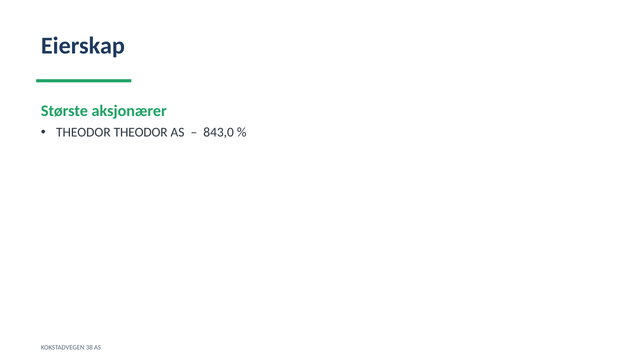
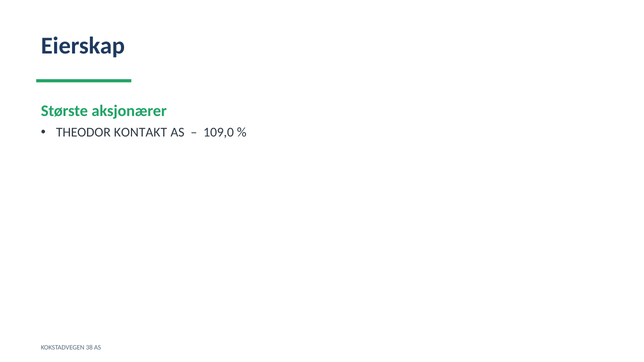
THEODOR THEODOR: THEODOR -> KONTAKT
843,0: 843,0 -> 109,0
